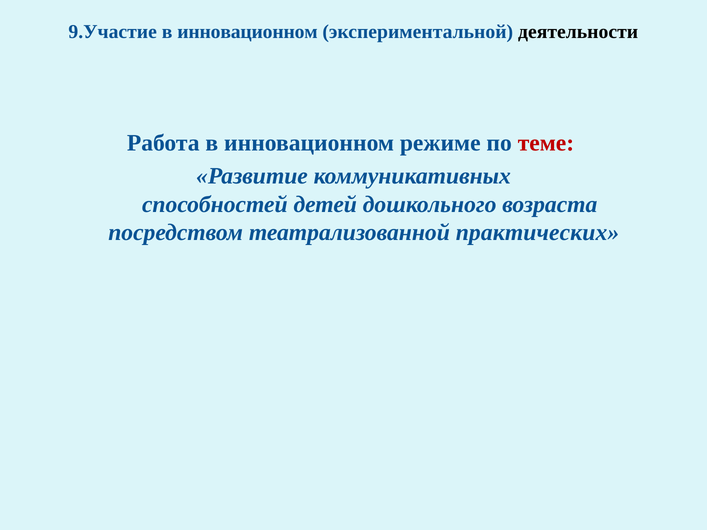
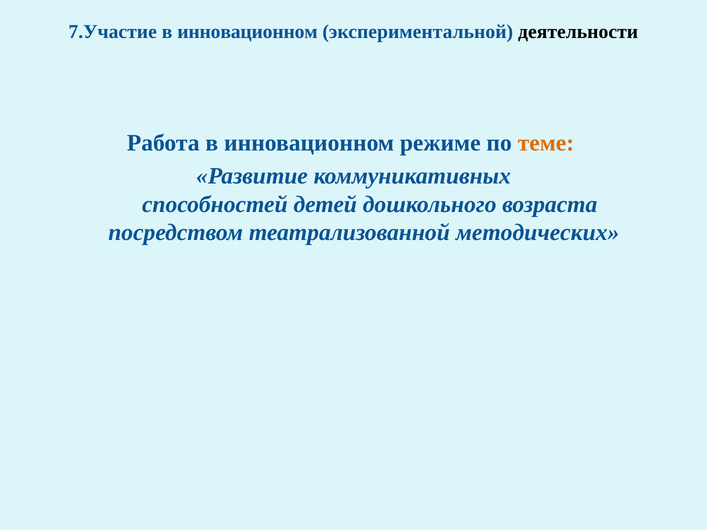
9.Участие: 9.Участие -> 7.Участие
теме colour: red -> orange
практических: практических -> методических
